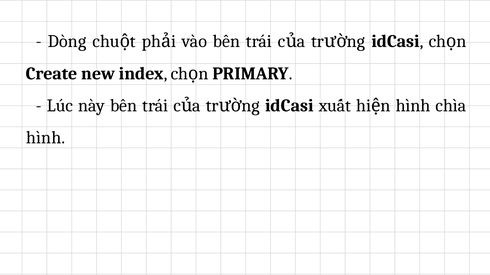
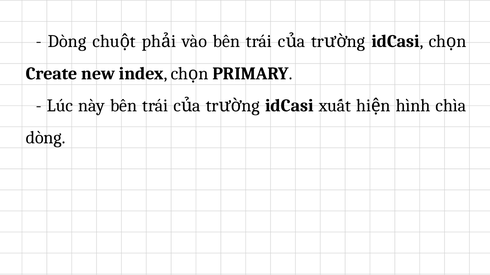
hình at (46, 138): hình -> dòng
